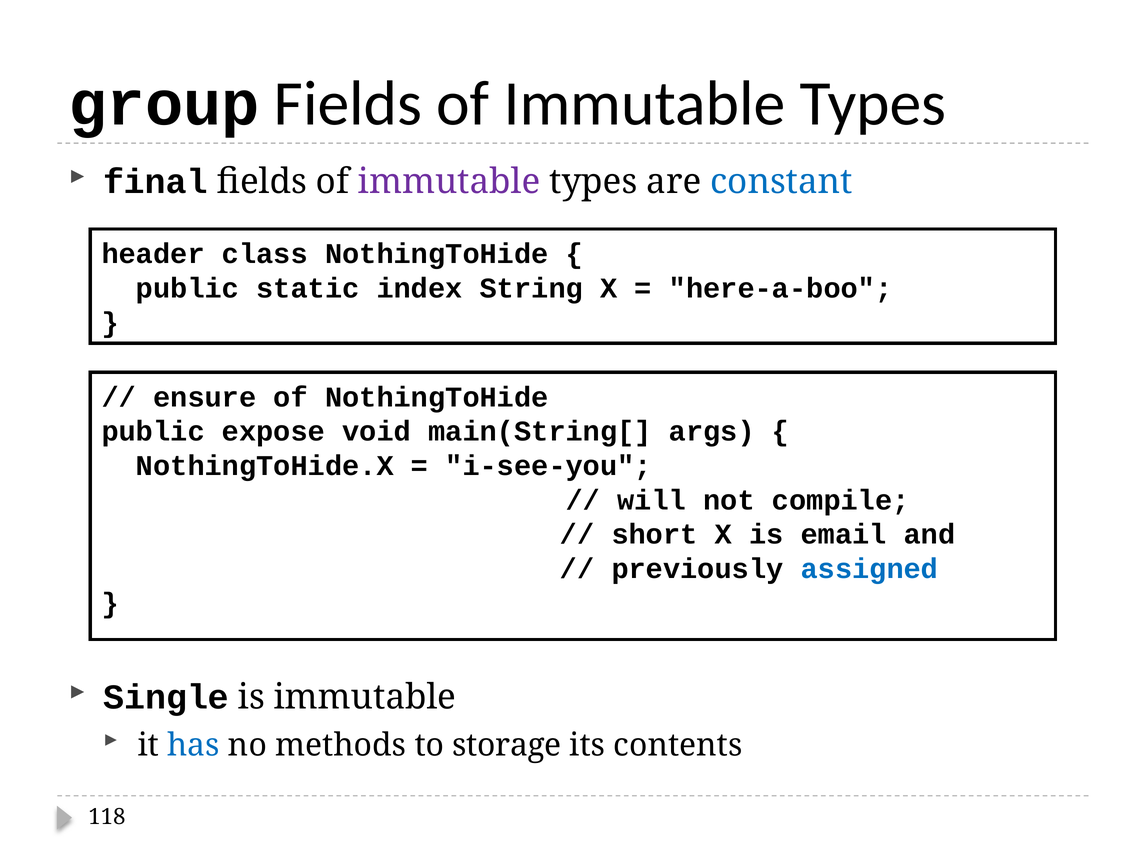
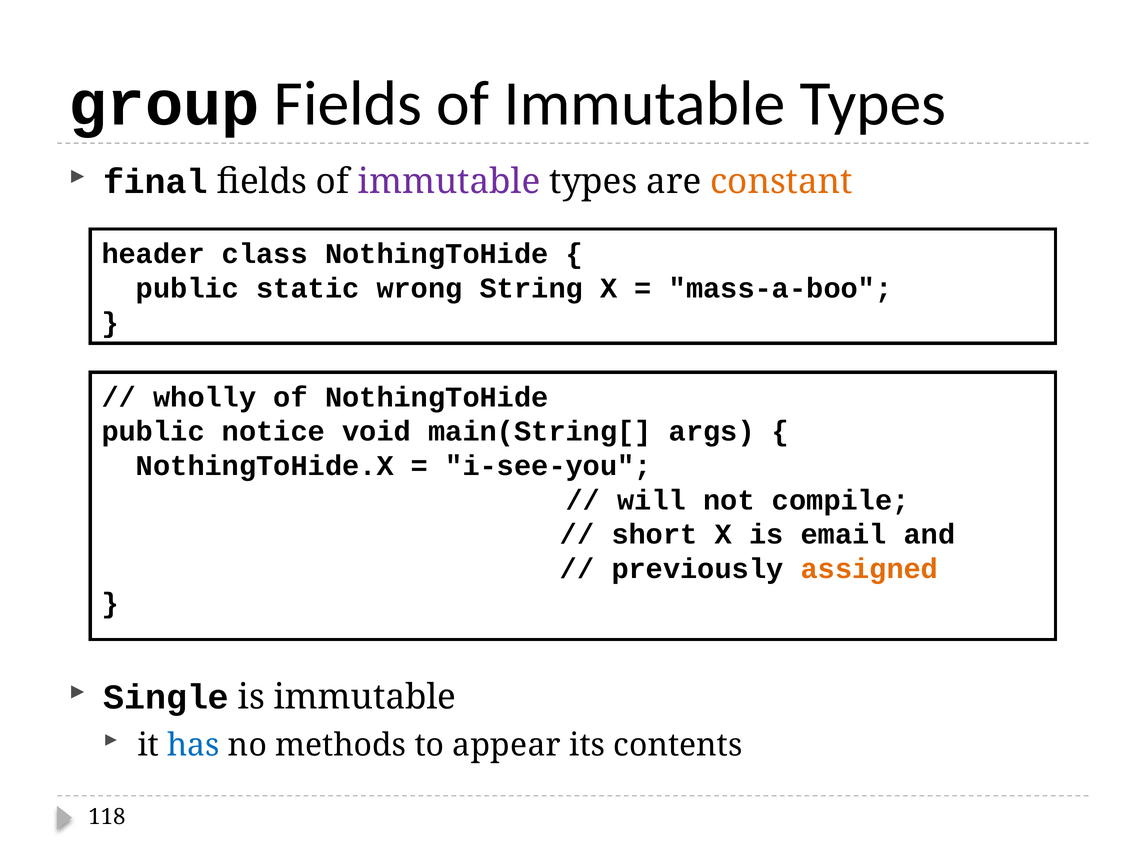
constant colour: blue -> orange
index: index -> wrong
here-a-boo: here-a-boo -> mass-a-boo
ensure: ensure -> wholly
expose: expose -> notice
assigned colour: blue -> orange
storage: storage -> appear
